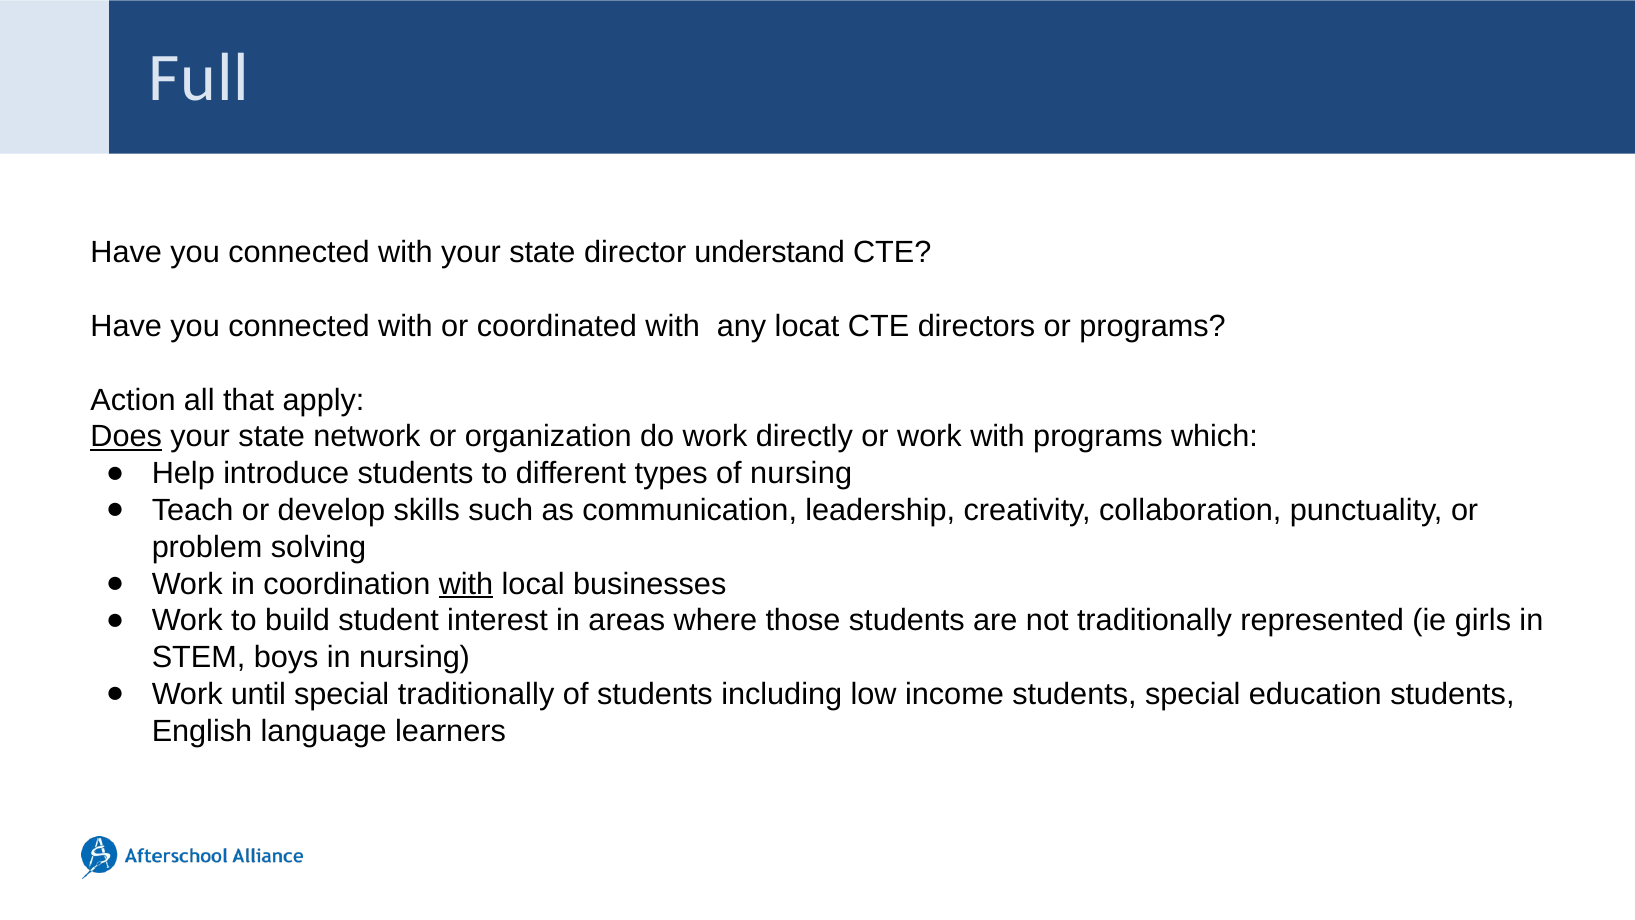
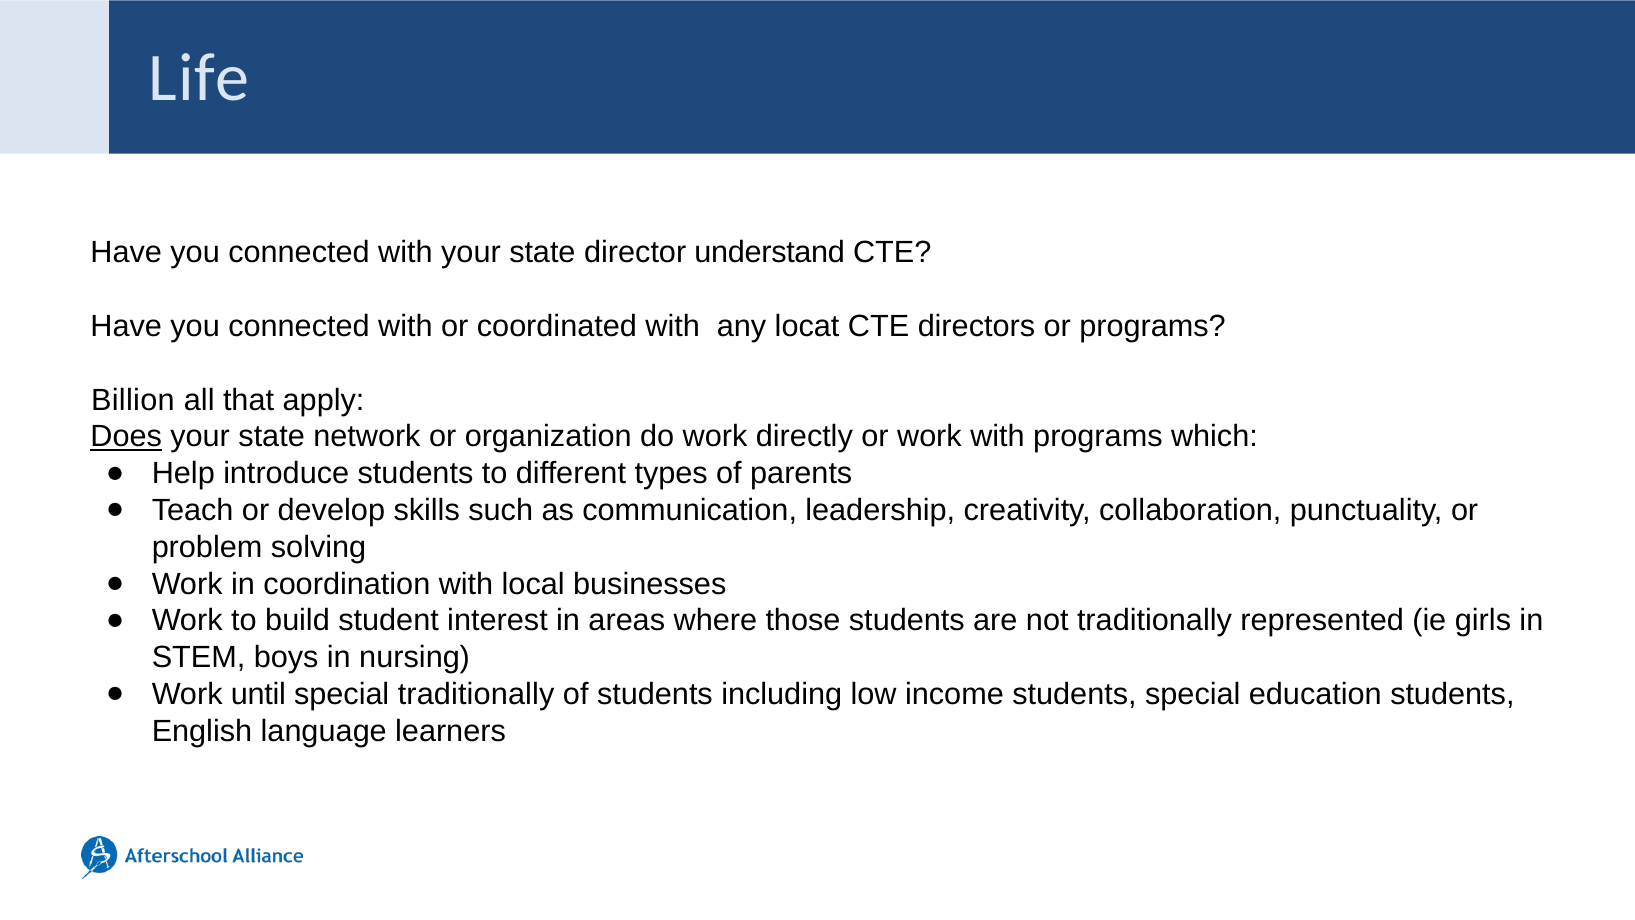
Full: Full -> Life
Action: Action -> Billion
of nursing: nursing -> parents
with at (466, 584) underline: present -> none
